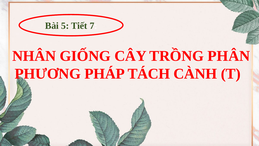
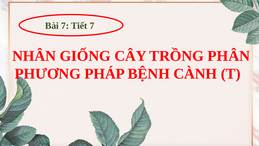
Bài 5: 5 -> 7
TÁCH: TÁCH -> BỆNH
